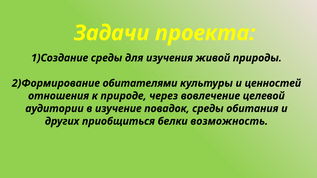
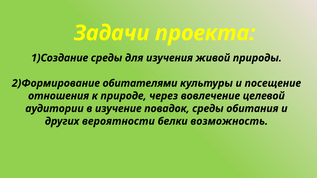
ценностей: ценностей -> посещение
приобщиться: приобщиться -> вероятности
